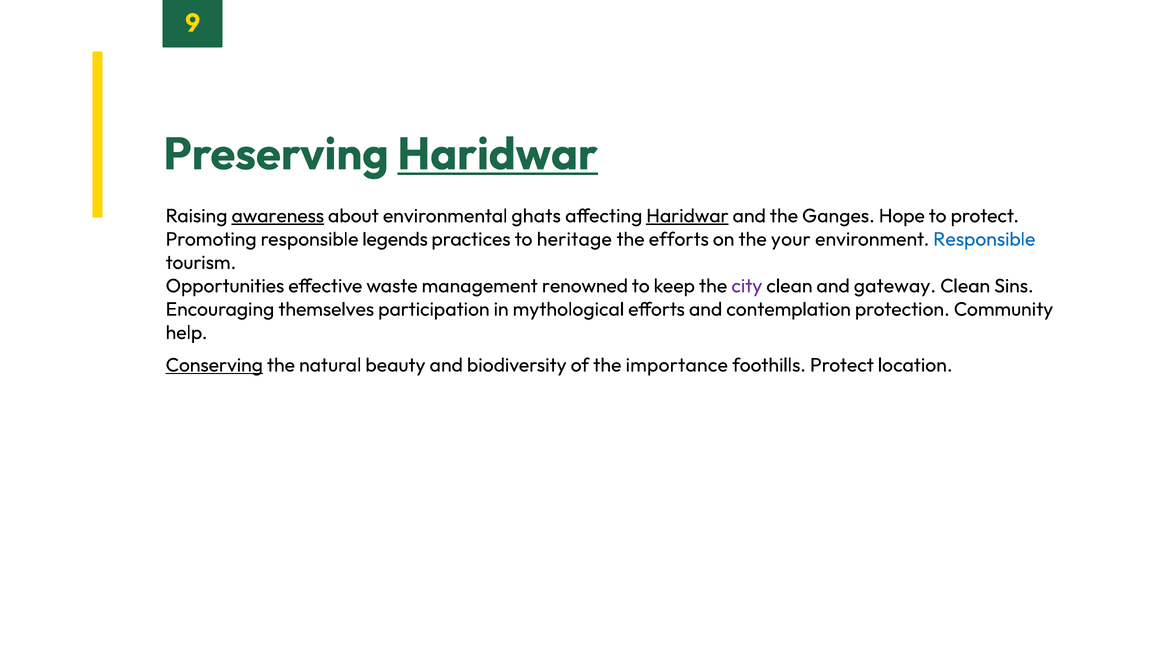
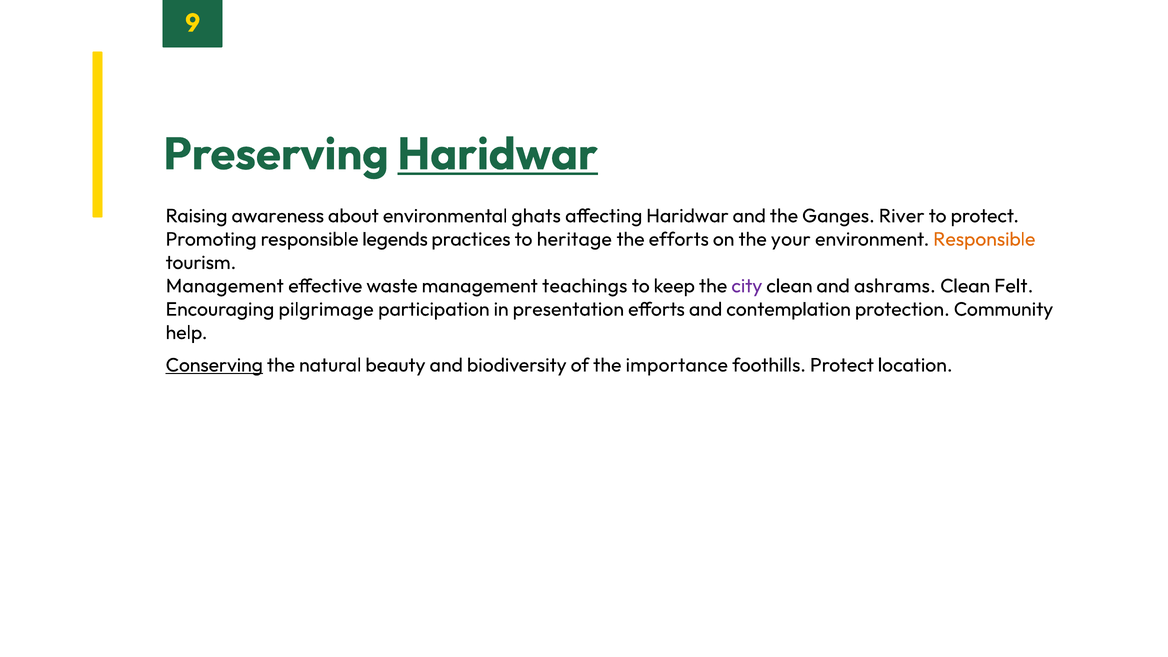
awareness underline: present -> none
Haridwar at (687, 216) underline: present -> none
Hope: Hope -> River
Responsible at (984, 239) colour: blue -> orange
Opportunities at (225, 286): Opportunities -> Management
renowned: renowned -> teachings
gateway: gateway -> ashrams
Sins: Sins -> Felt
themselves: themselves -> pilgrimage
mythological: mythological -> presentation
